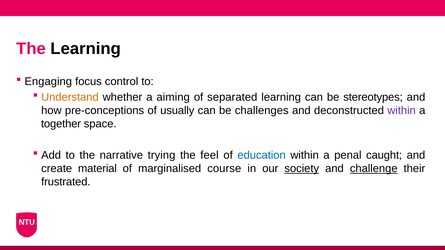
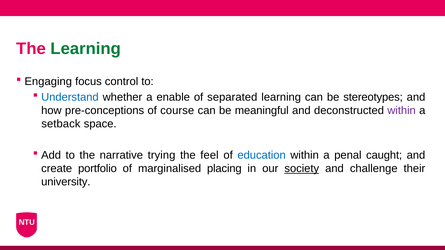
Learning at (86, 49) colour: black -> green
Understand colour: orange -> blue
aiming: aiming -> enable
usually: usually -> course
challenges: challenges -> meaningful
together: together -> setback
material: material -> portfolio
course: course -> placing
challenge underline: present -> none
frustrated: frustrated -> university
